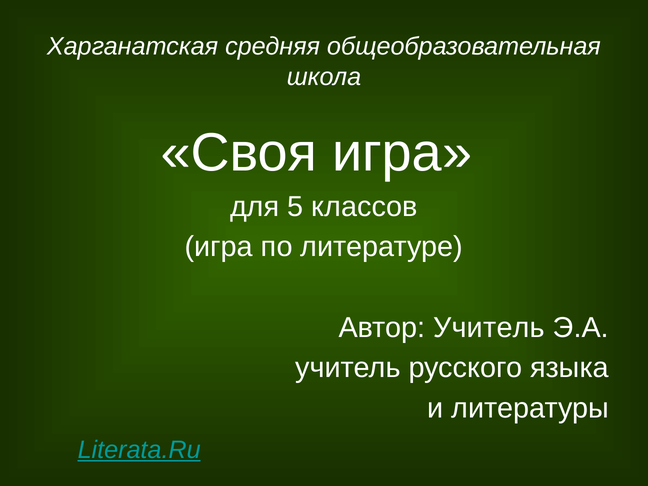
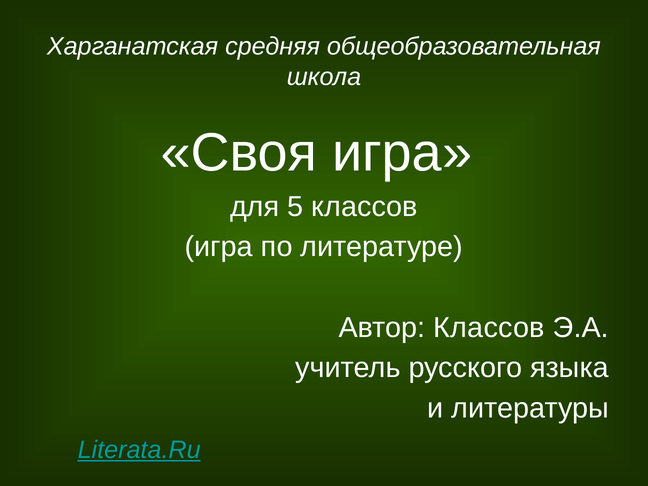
Автор Учитель: Учитель -> Классов
